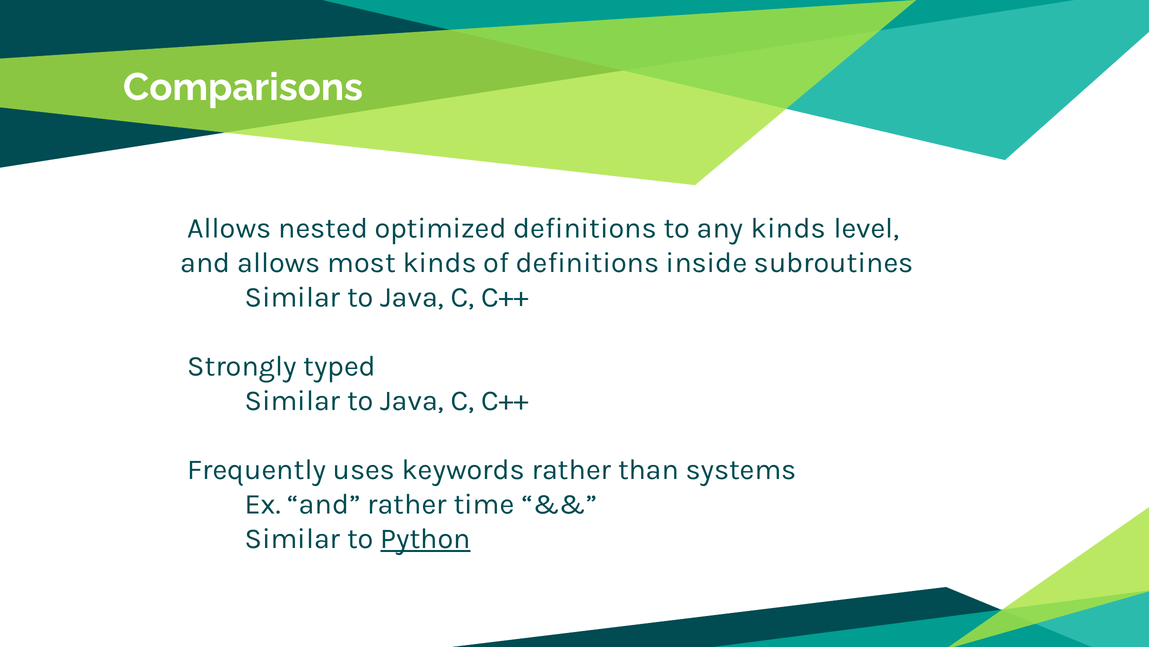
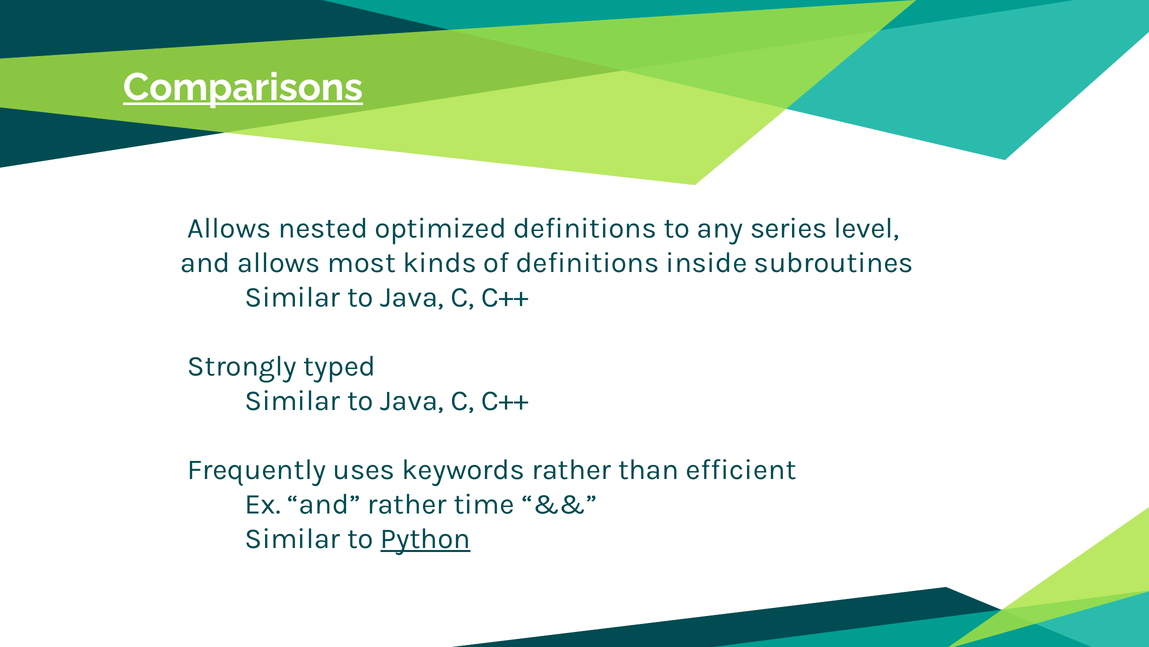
Comparisons underline: none -> present
any kinds: kinds -> series
systems: systems -> efficient
